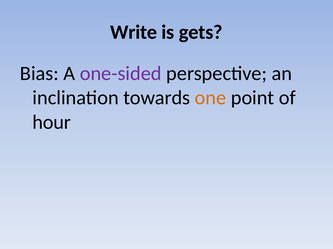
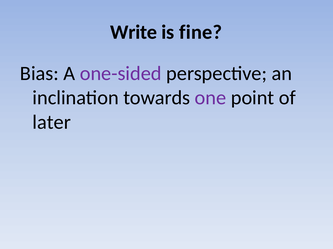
gets: gets -> fine
one colour: orange -> purple
hour: hour -> later
